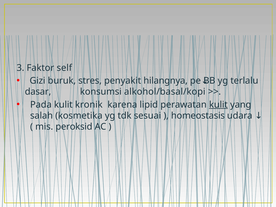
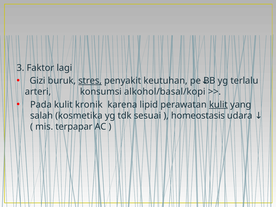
self: self -> lagi
stres underline: none -> present
hilangnya: hilangnya -> keutuhan
dasar: dasar -> arteri
peroksid: peroksid -> terpapar
